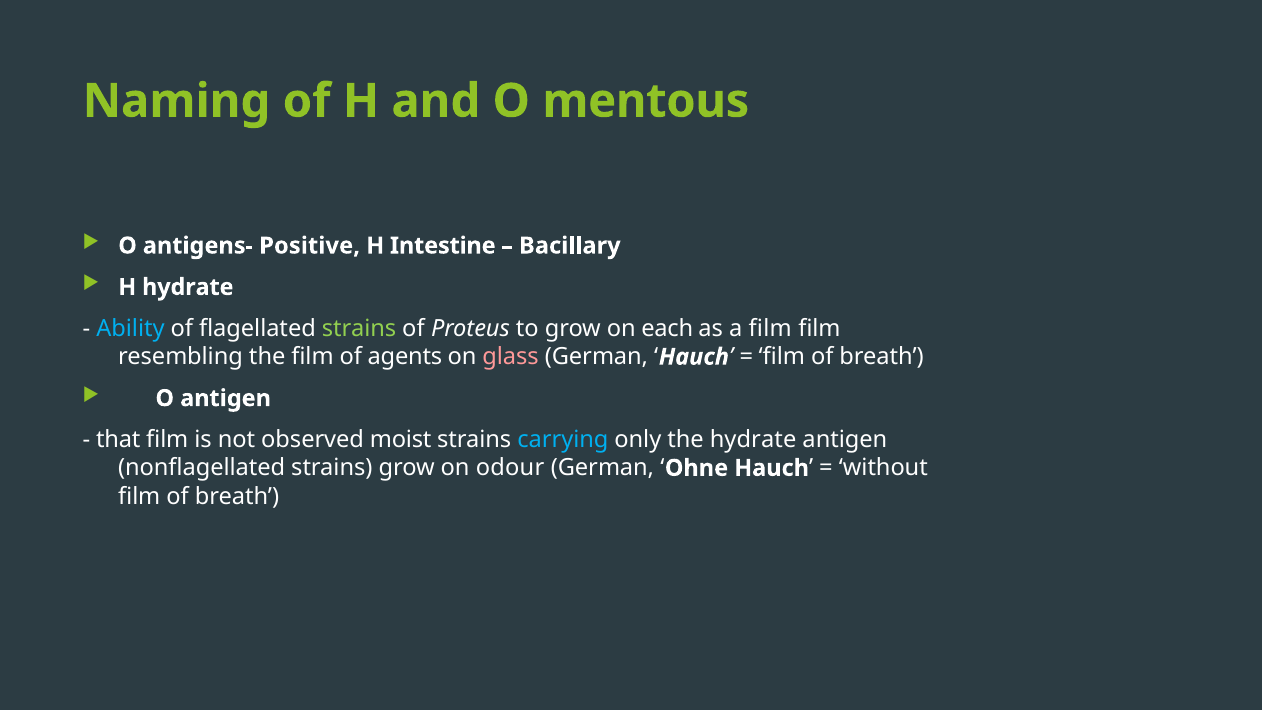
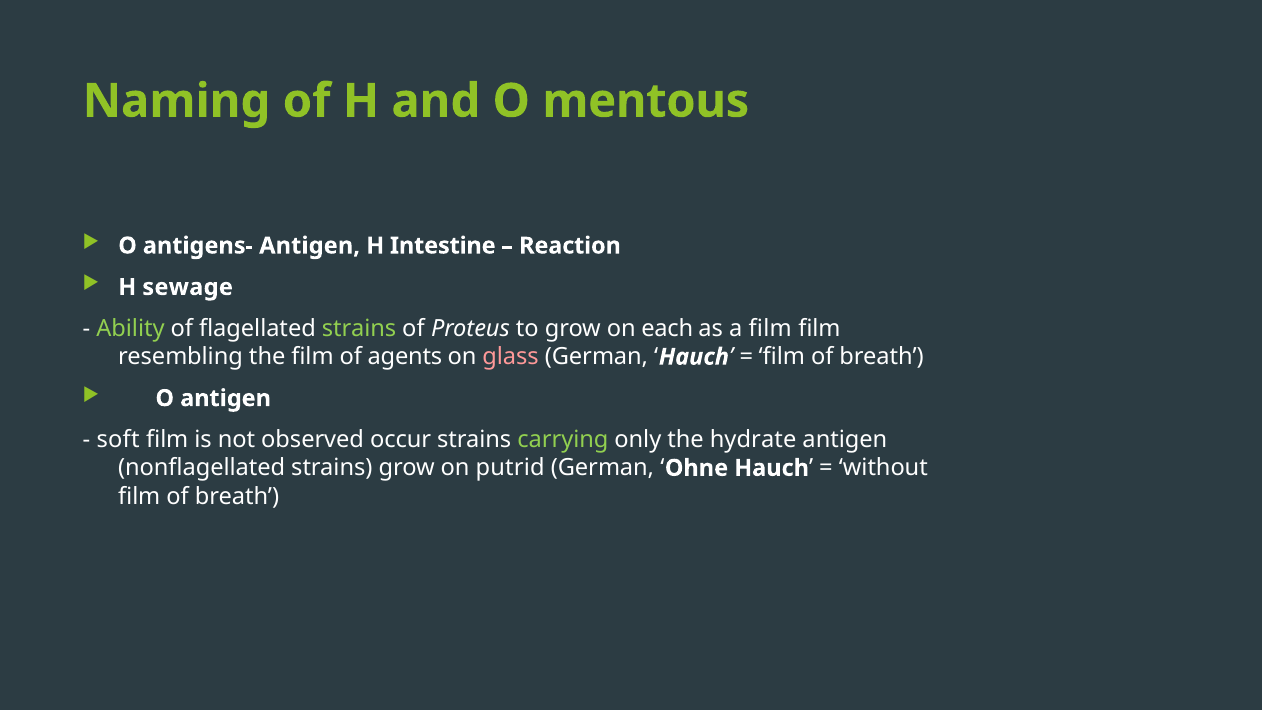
antigens- Positive: Positive -> Antigen
Bacillary: Bacillary -> Reaction
H hydrate: hydrate -> sewage
Ability colour: light blue -> light green
that: that -> soft
moist: moist -> occur
carrying colour: light blue -> light green
odour: odour -> putrid
